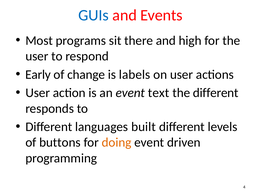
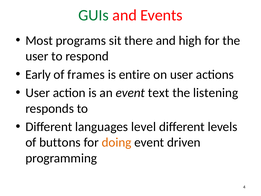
GUIs colour: blue -> green
change: change -> frames
labels: labels -> entire
the different: different -> listening
built: built -> level
